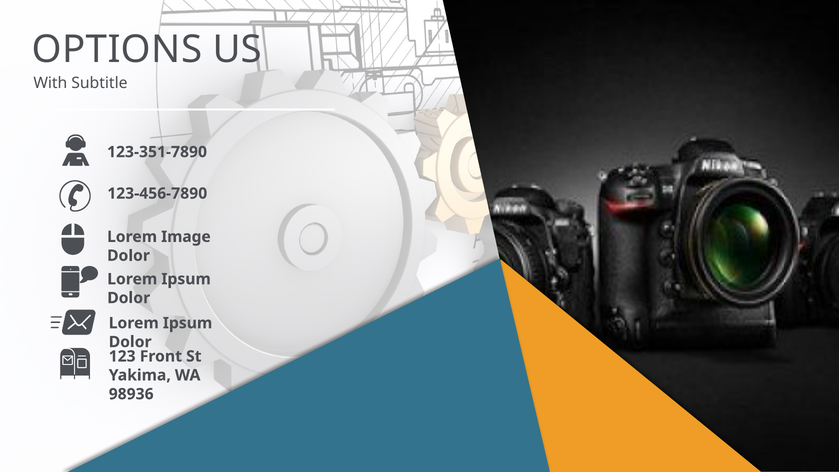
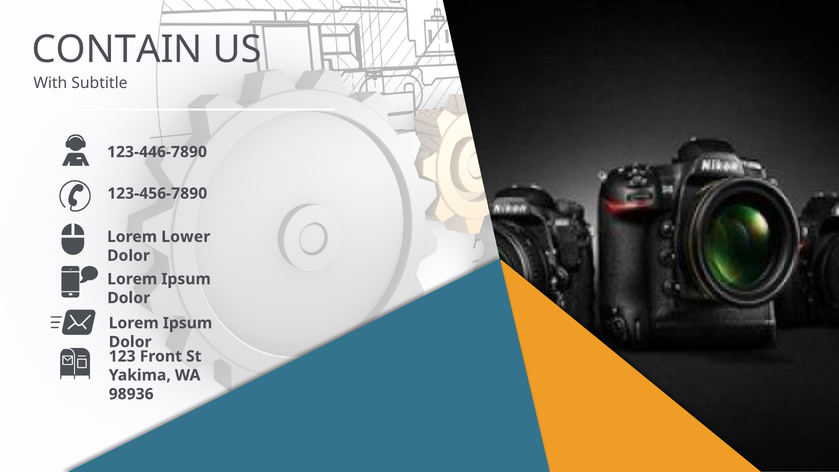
OPTIONS: OPTIONS -> CONTAIN
123-351-7890: 123-351-7890 -> 123-446-7890
Image: Image -> Lower
